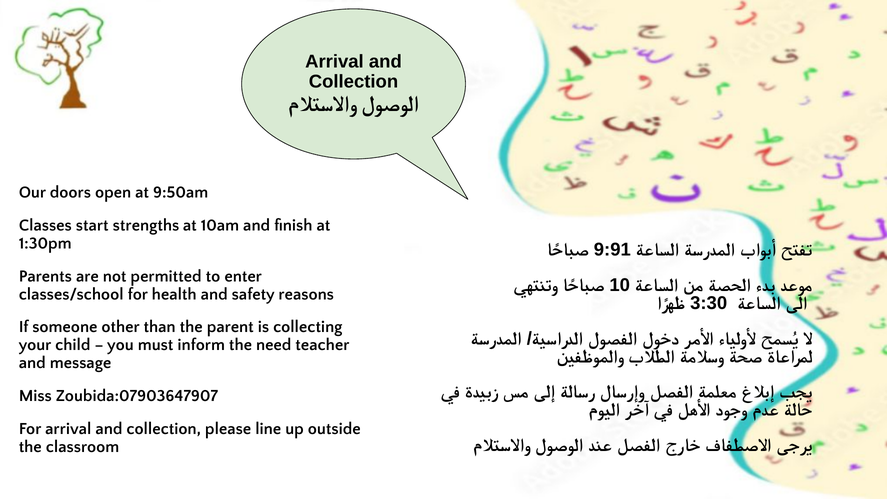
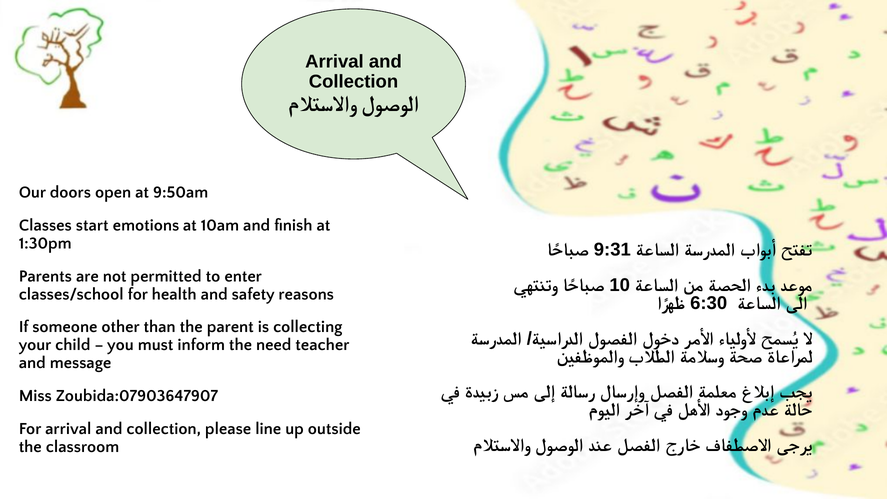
strengths: strengths -> emotions
9:91: 9:91 -> 9:31
3:30: 3:30 -> 6:30
